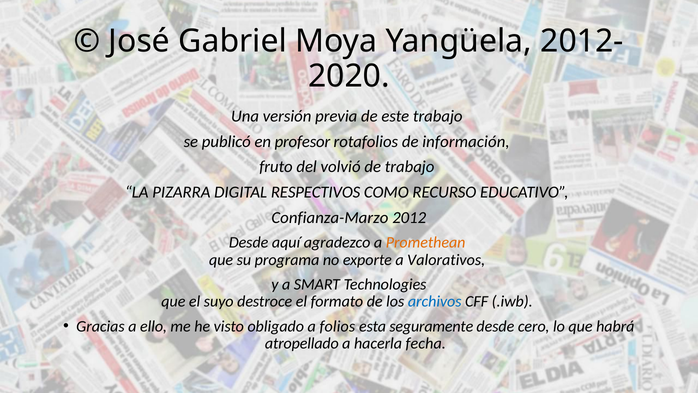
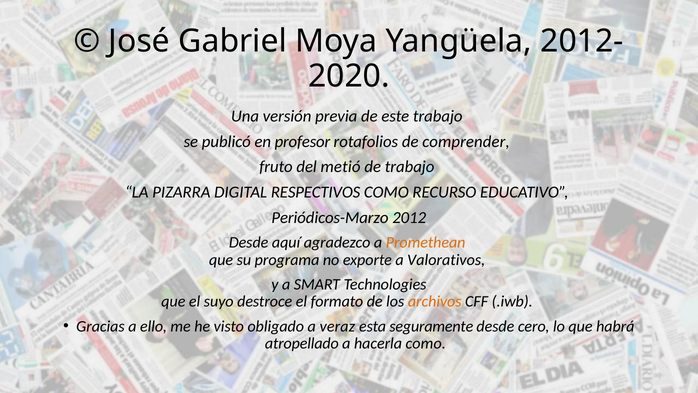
información: información -> comprender
volvió: volvió -> metió
Confianza-Marzo: Confianza-Marzo -> Periódicos-Marzo
archivos colour: blue -> orange
folios: folios -> veraz
hacerla fecha: fecha -> como
